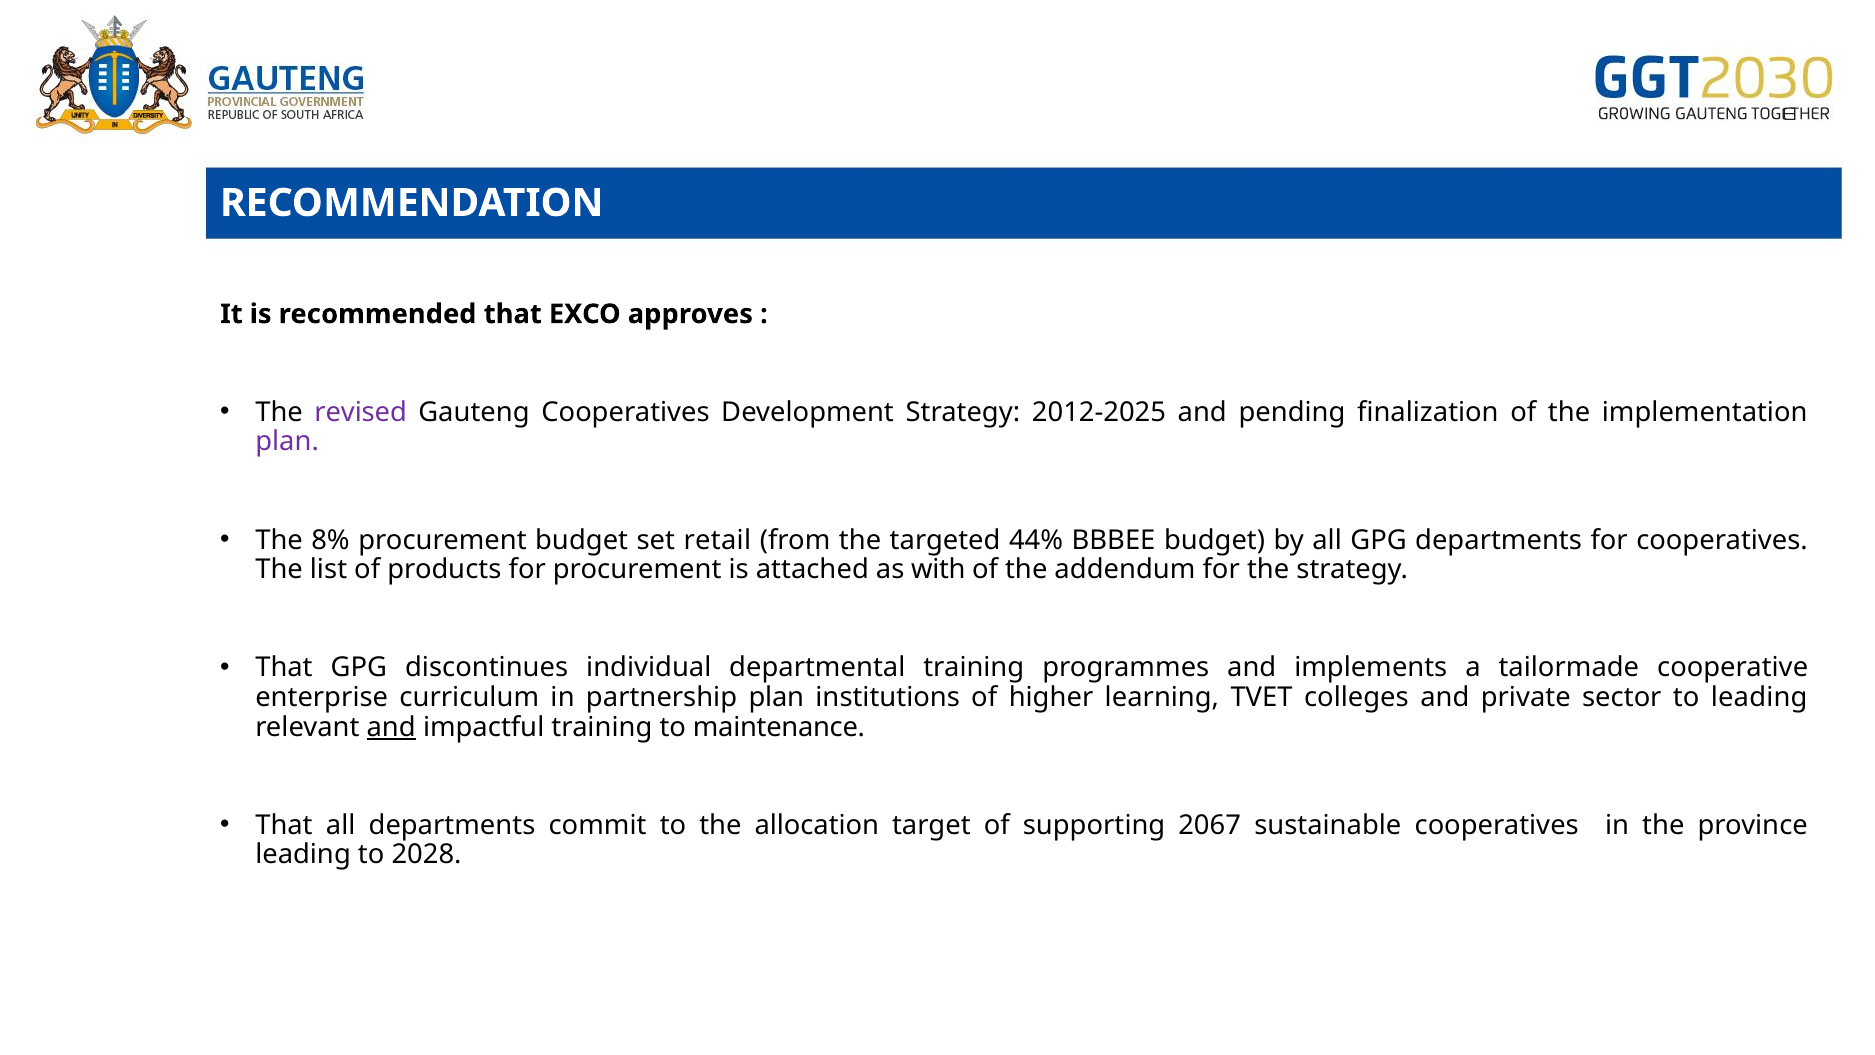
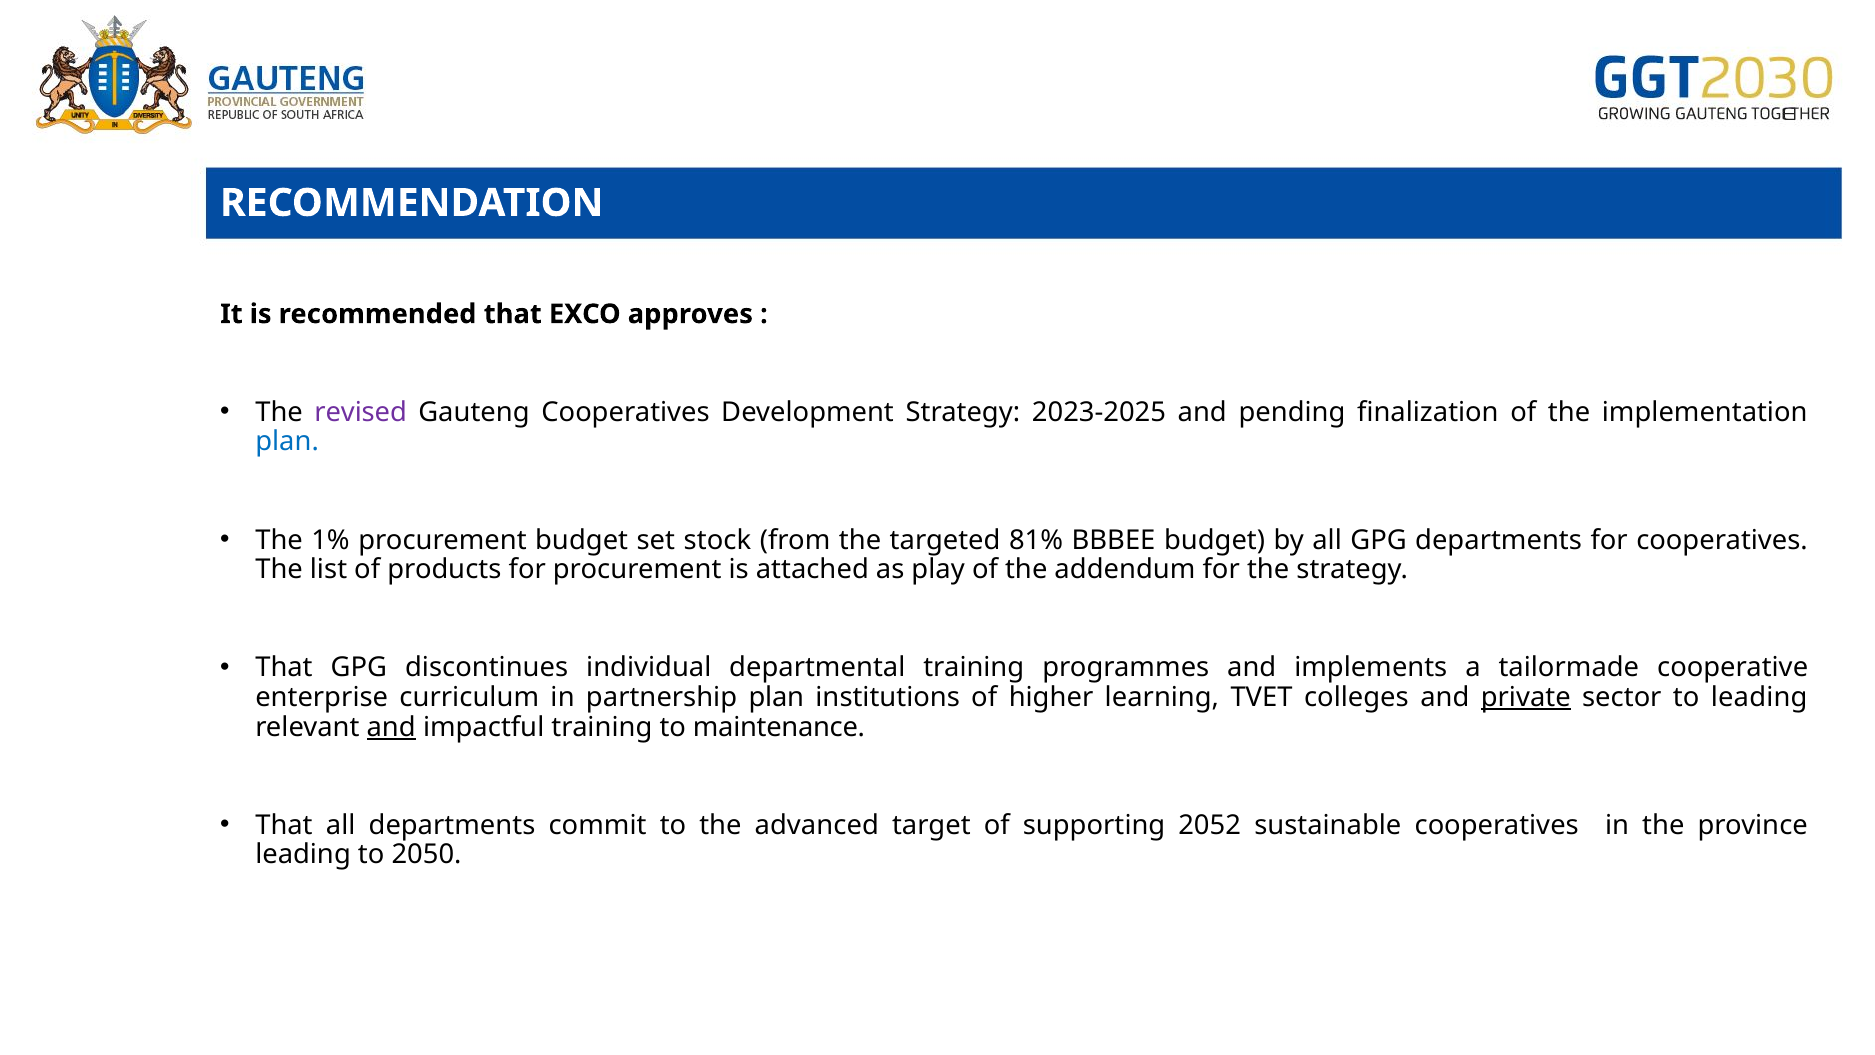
2012-2025: 2012-2025 -> 2023-2025
plan at (287, 442) colour: purple -> blue
8%: 8% -> 1%
retail: retail -> stock
44%: 44% -> 81%
with: with -> play
private underline: none -> present
allocation: allocation -> advanced
2067: 2067 -> 2052
2028: 2028 -> 2050
